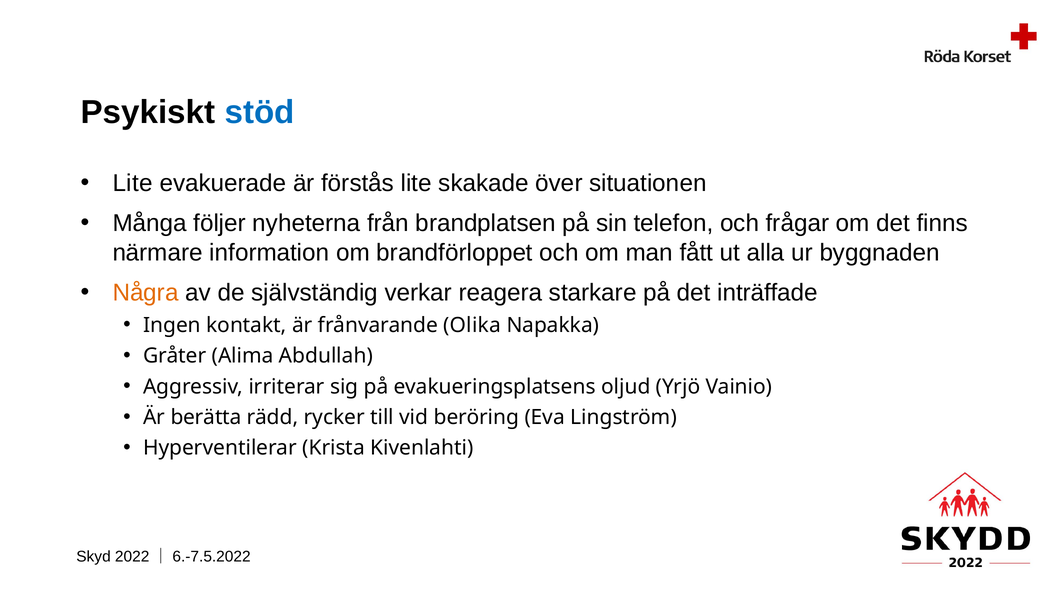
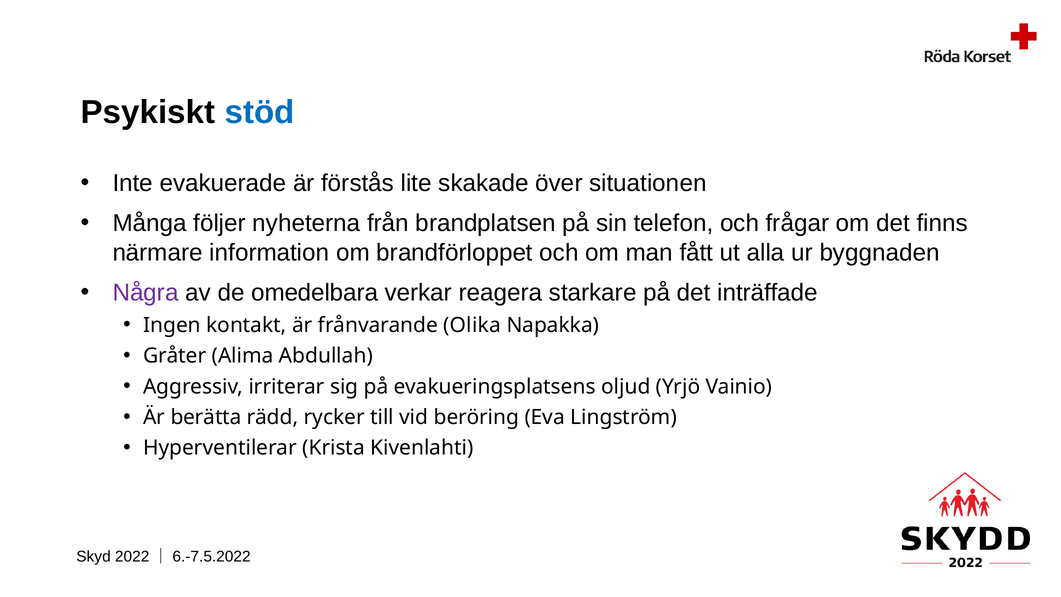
Lite at (133, 183): Lite -> Inte
Några colour: orange -> purple
självständig: självständig -> omedelbara
